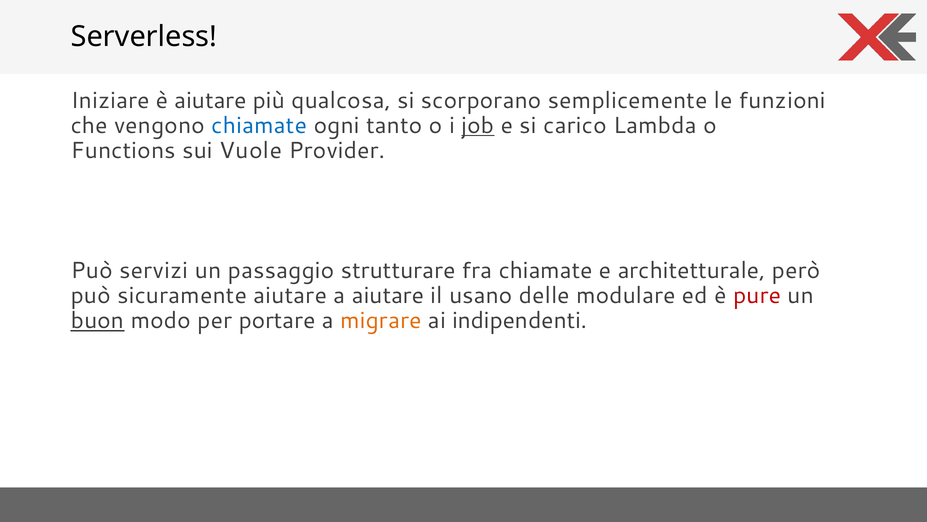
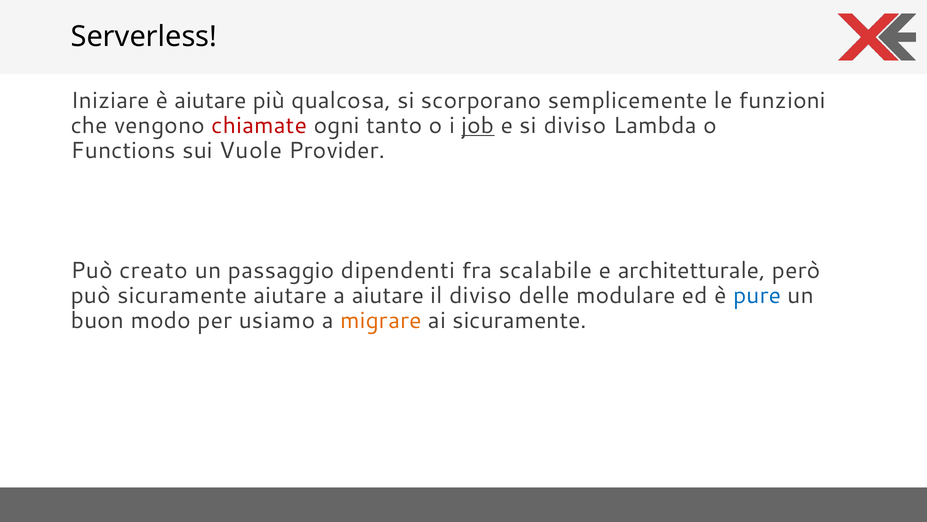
chiamate at (259, 125) colour: blue -> red
si carico: carico -> diviso
servizi: servizi -> creato
strutturare: strutturare -> dipendenti
fra chiamate: chiamate -> scalabile
il usano: usano -> diviso
pure colour: red -> blue
buon underline: present -> none
portare: portare -> usiamo
ai indipendenti: indipendenti -> sicuramente
